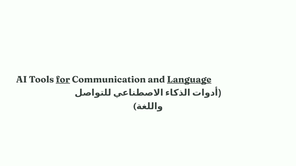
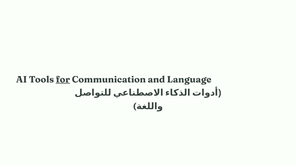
Language underline: present -> none
